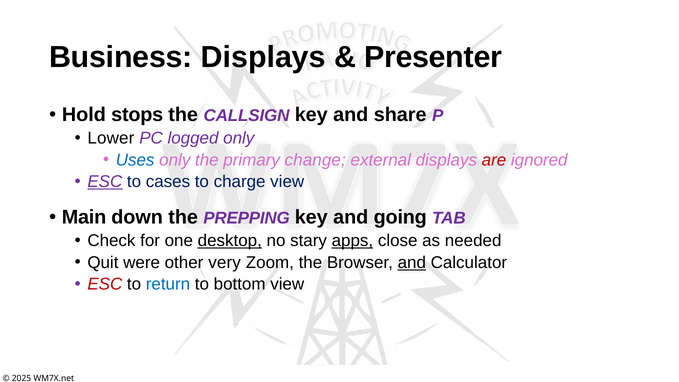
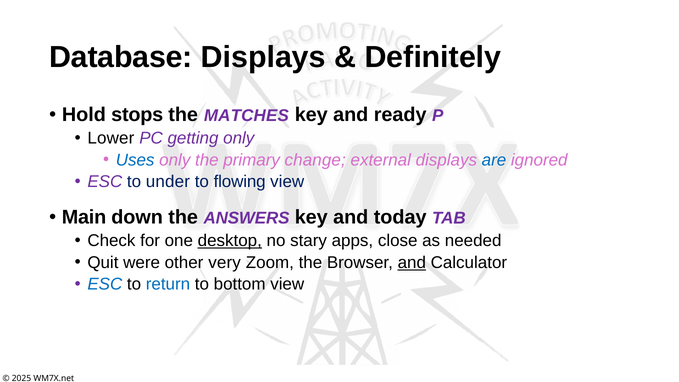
Business: Business -> Database
Presenter: Presenter -> Definitely
CALLSIGN: CALLSIGN -> MATCHES
share: share -> ready
logged: logged -> getting
are colour: red -> blue
ESC at (105, 182) underline: present -> none
cases: cases -> under
charge: charge -> flowing
PREPPING: PREPPING -> ANSWERS
going: going -> today
apps underline: present -> none
ESC at (105, 284) colour: red -> blue
